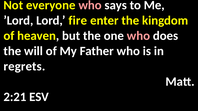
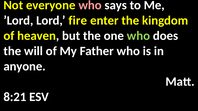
who at (138, 36) colour: pink -> light green
regrets: regrets -> anyone
2:21: 2:21 -> 8:21
